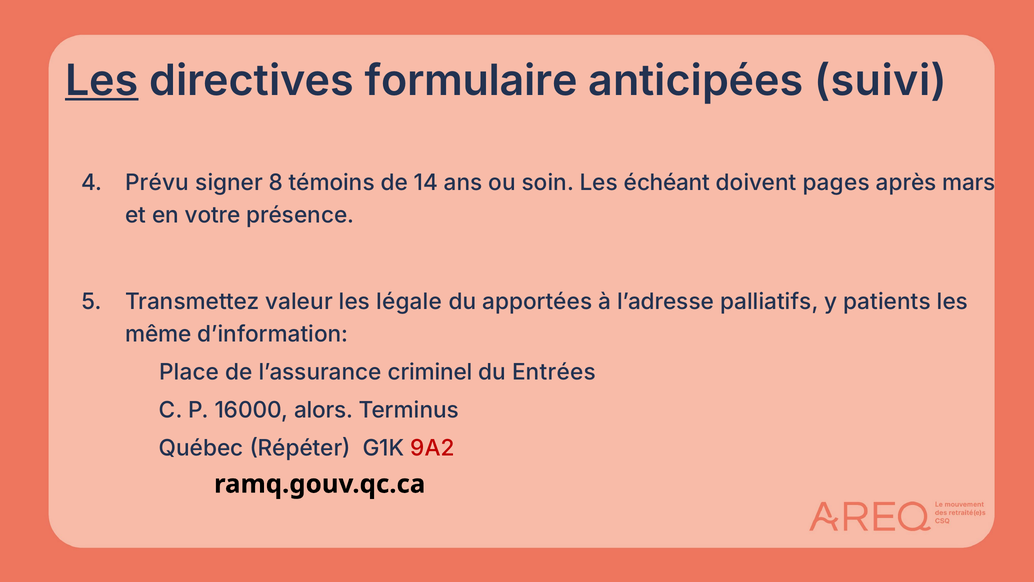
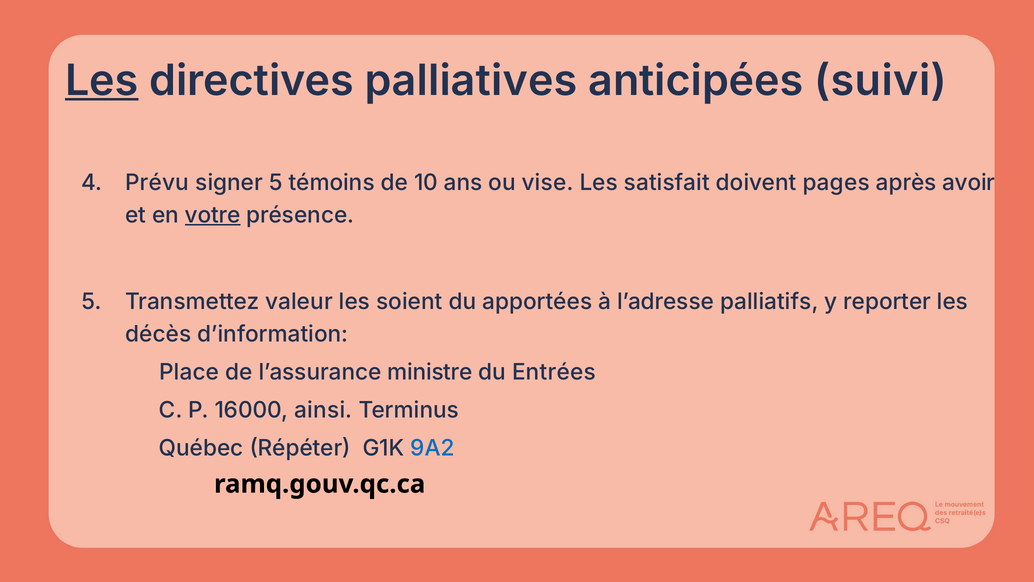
formulaire: formulaire -> palliatives
signer 8: 8 -> 5
14: 14 -> 10
soin: soin -> vise
échéant: échéant -> satisfait
mars: mars -> avoir
votre underline: none -> present
légale: légale -> soient
patients: patients -> reporter
même: même -> décès
criminel: criminel -> ministre
alors: alors -> ainsi
9A2 colour: red -> blue
